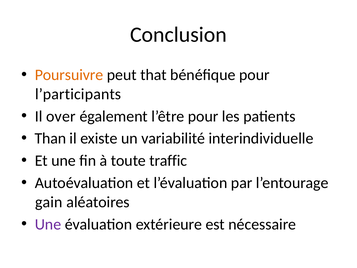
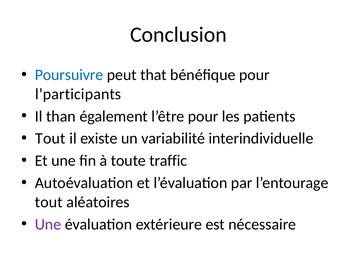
Poursuivre colour: orange -> blue
over: over -> than
Than at (50, 138): Than -> Tout
gain at (49, 202): gain -> tout
